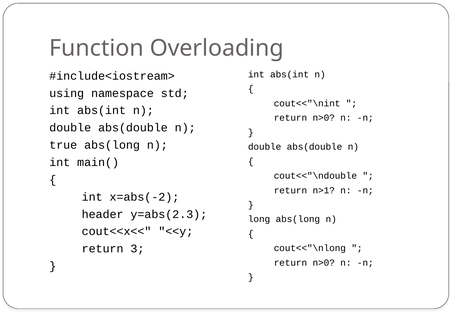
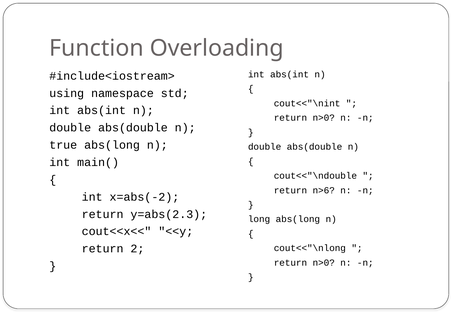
n>1: n>1 -> n>6
header at (103, 214): header -> return
3: 3 -> 2
